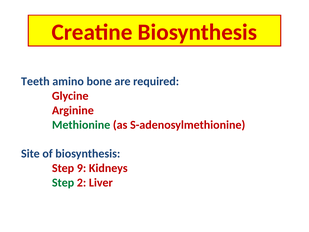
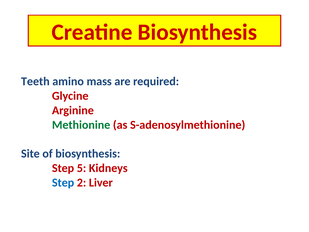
bone: bone -> mass
9: 9 -> 5
Step at (63, 182) colour: green -> blue
